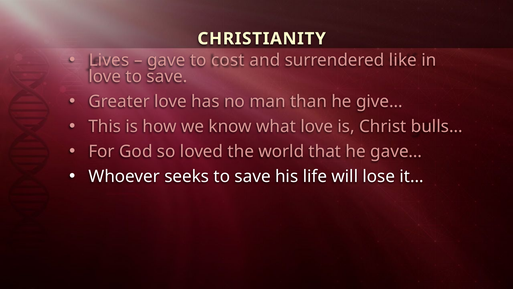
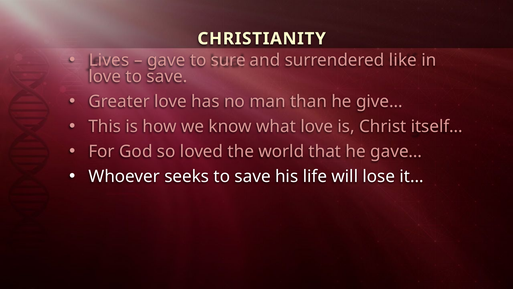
cost: cost -> sure
bulls…: bulls… -> itself…
